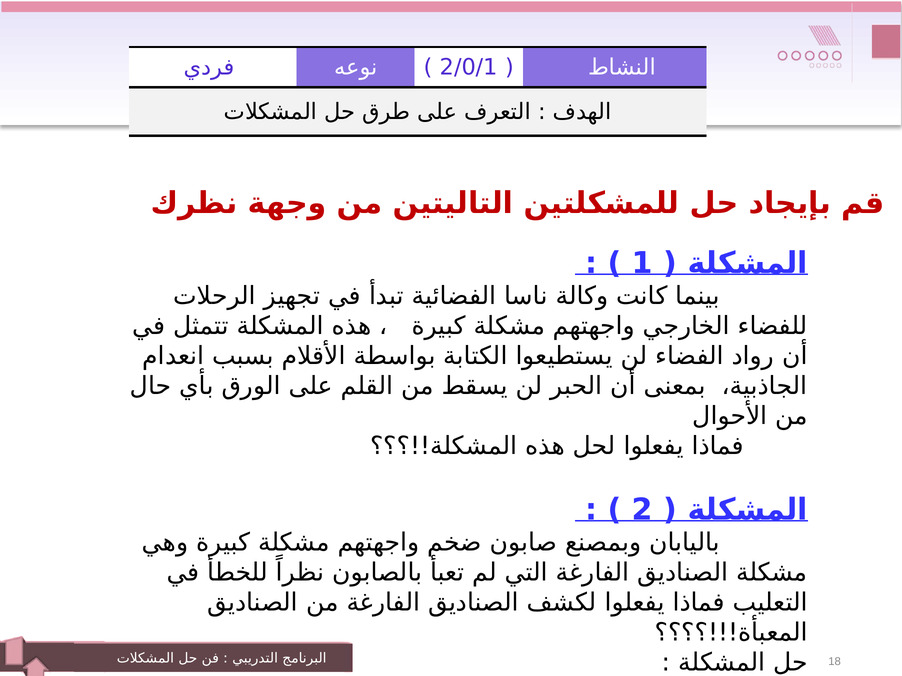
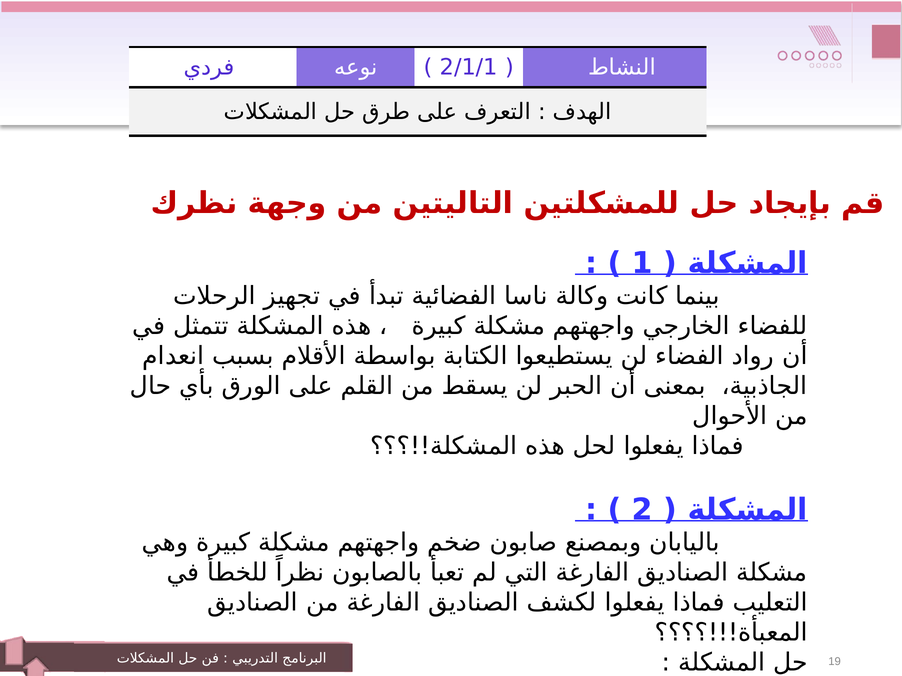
2/0/1: 2/0/1 -> 2/1/1
18: 18 -> 19
